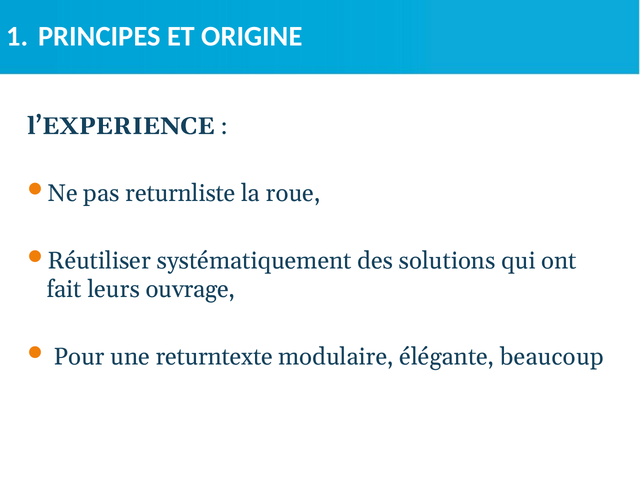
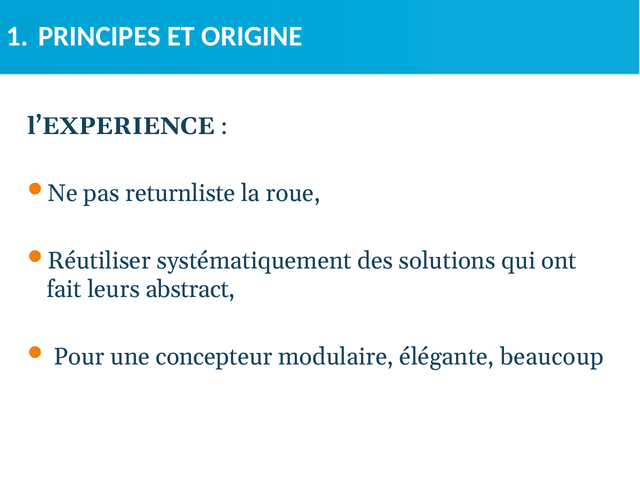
ouvrage: ouvrage -> abstract
returntexte: returntexte -> concepteur
